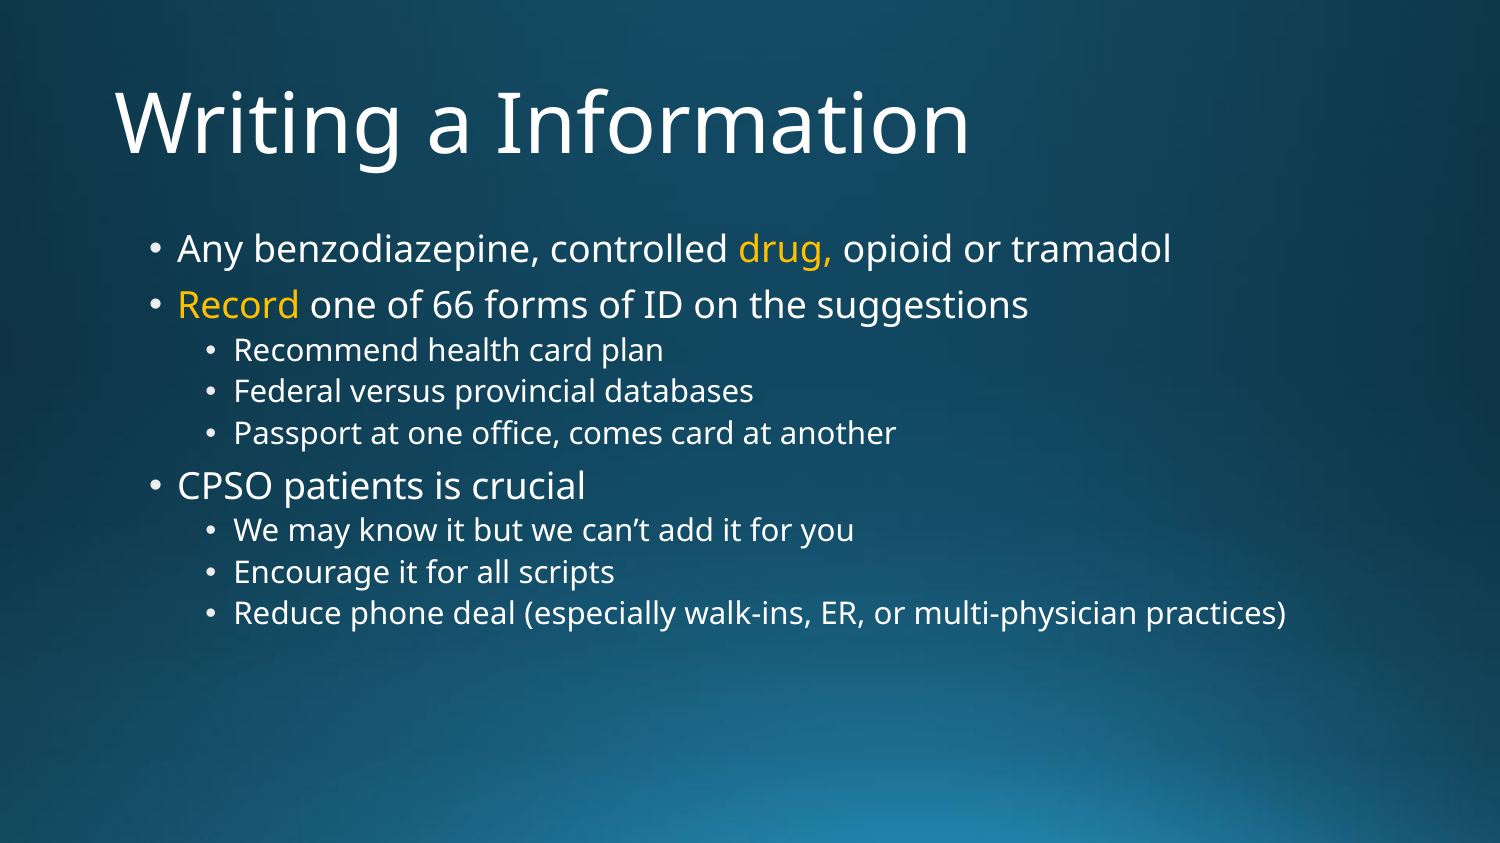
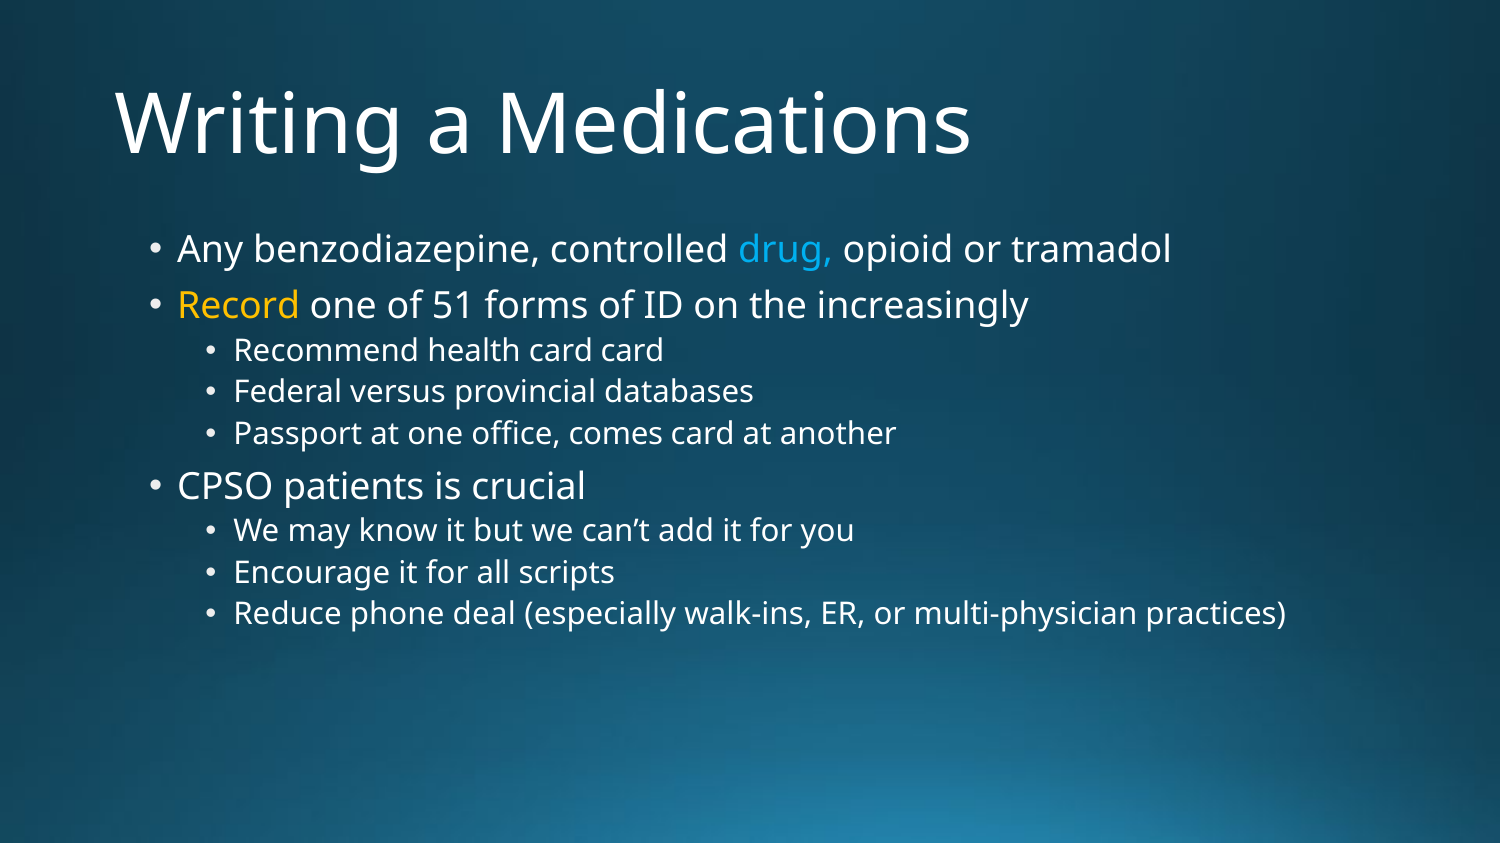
Information: Information -> Medications
drug colour: yellow -> light blue
66: 66 -> 51
suggestions: suggestions -> increasingly
card plan: plan -> card
